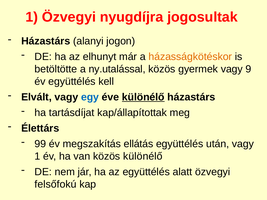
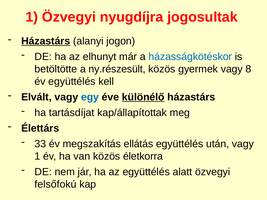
Házastárs at (46, 41) underline: none -> present
házasságkötéskor colour: orange -> blue
ny.utalással: ny.utalással -> ny.részesült
9: 9 -> 8
99: 99 -> 33
közös különélő: különélő -> életkorra
